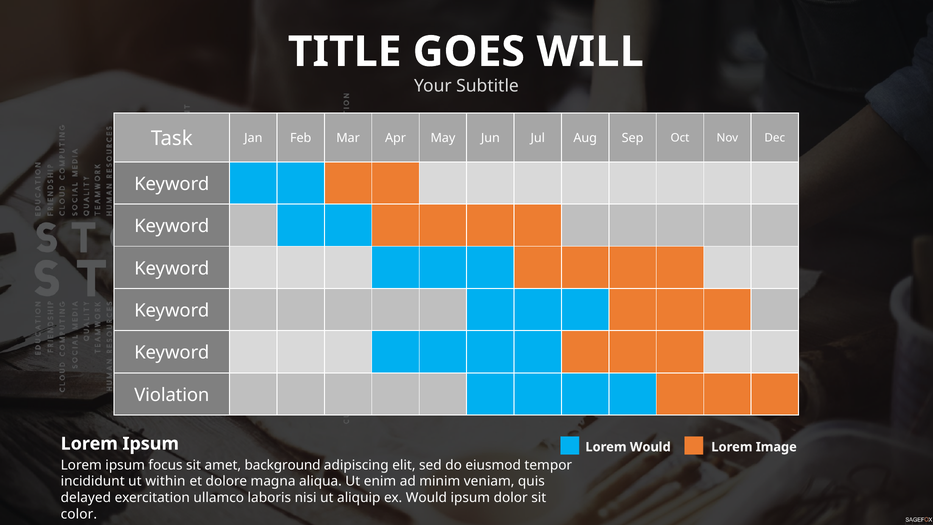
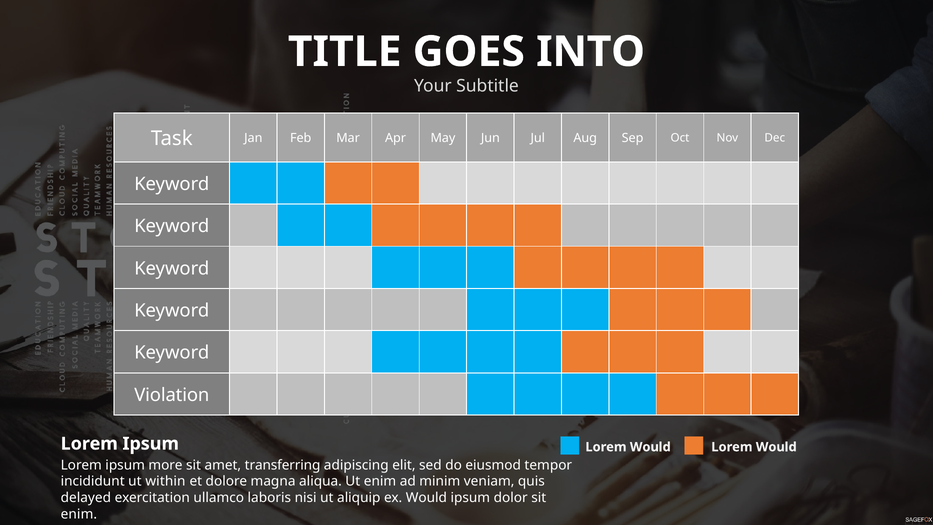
WILL: WILL -> INTO
Image at (776, 447): Image -> Would
focus: focus -> more
background: background -> transferring
color at (79, 514): color -> enim
